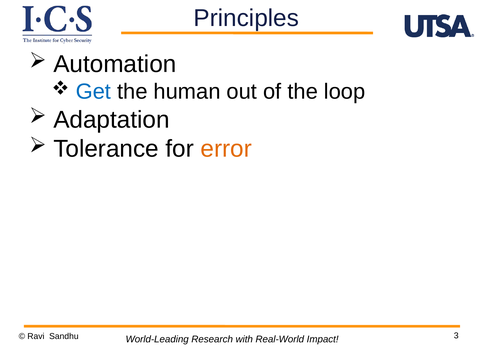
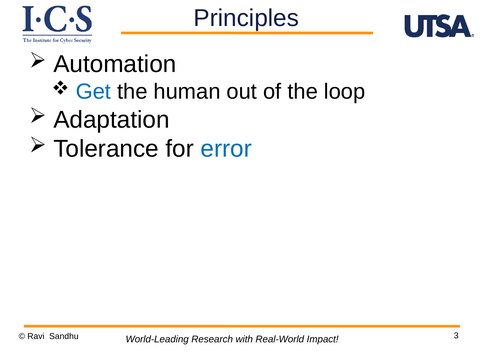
error colour: orange -> blue
